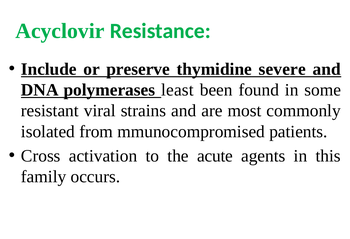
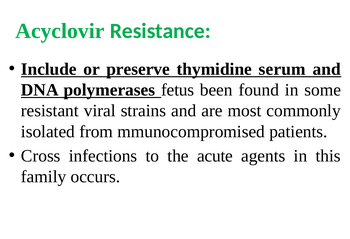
severe: severe -> serum
least: least -> fetus
activation: activation -> infections
